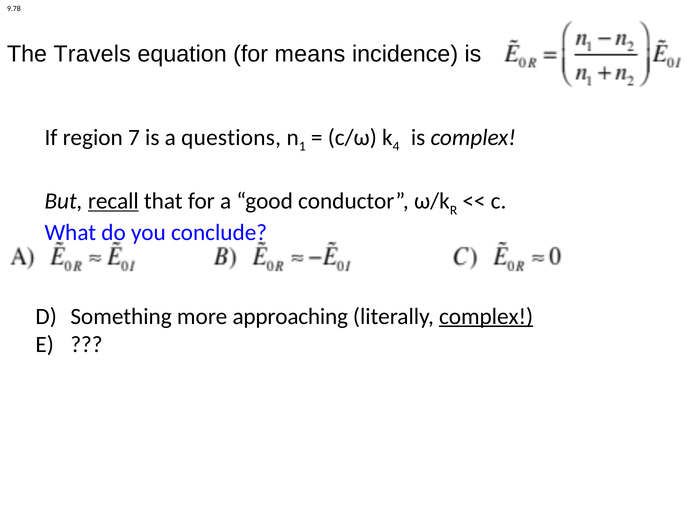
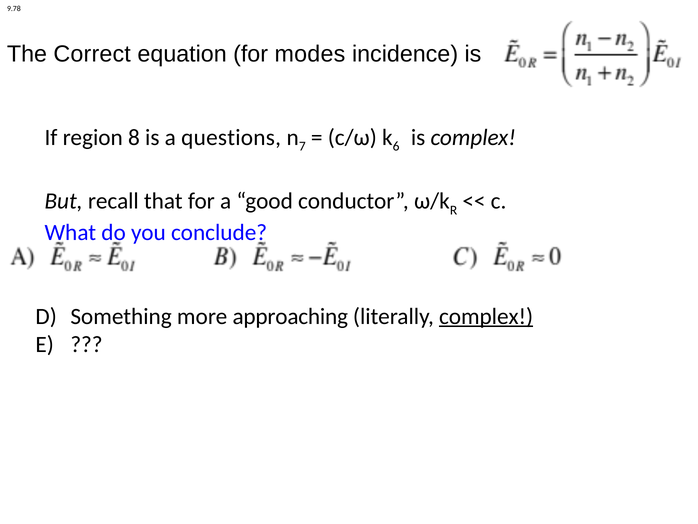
Travels: Travels -> Correct
means: means -> modes
7: 7 -> 8
1: 1 -> 7
4: 4 -> 6
recall underline: present -> none
